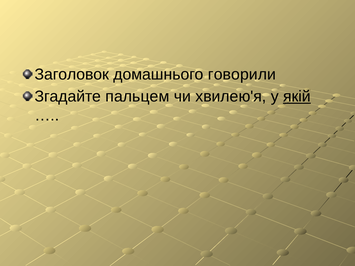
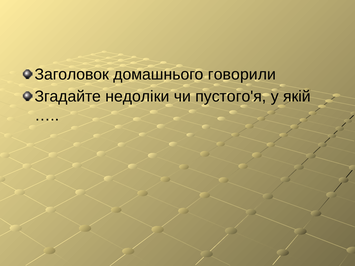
пальцем: пальцем -> недоліки
хвилею'я: хвилею'я -> пустого'я
якій underline: present -> none
